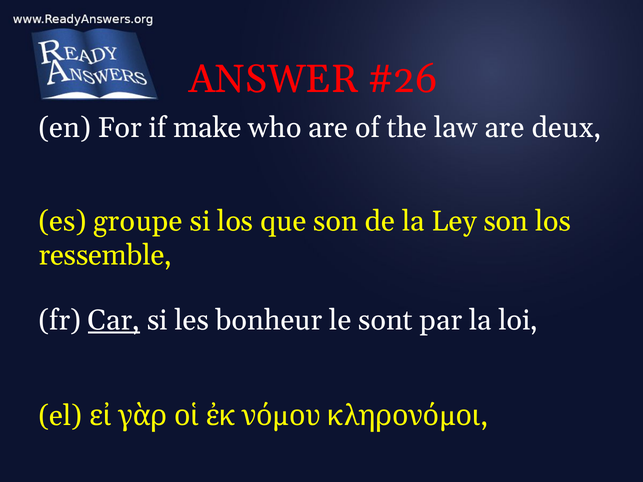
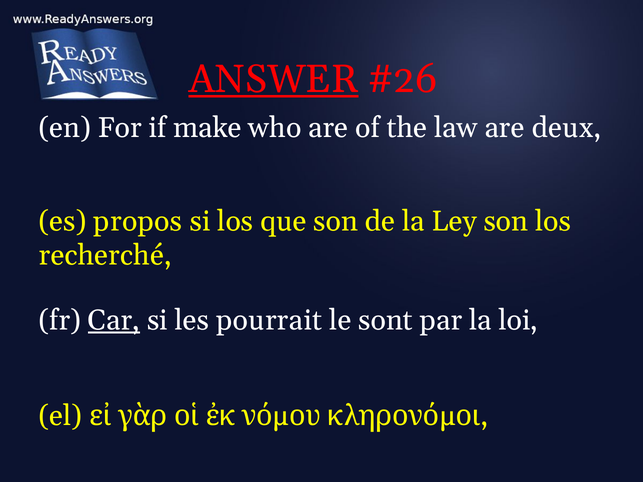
ANSWER underline: none -> present
groupe: groupe -> propos
ressemble: ressemble -> recherché
bonheur: bonheur -> pourrait
